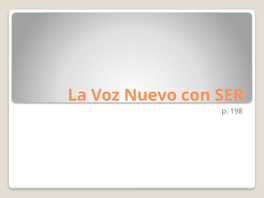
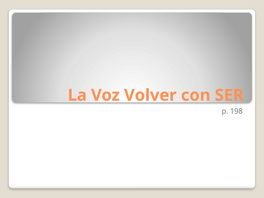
Nuevo: Nuevo -> Volver
